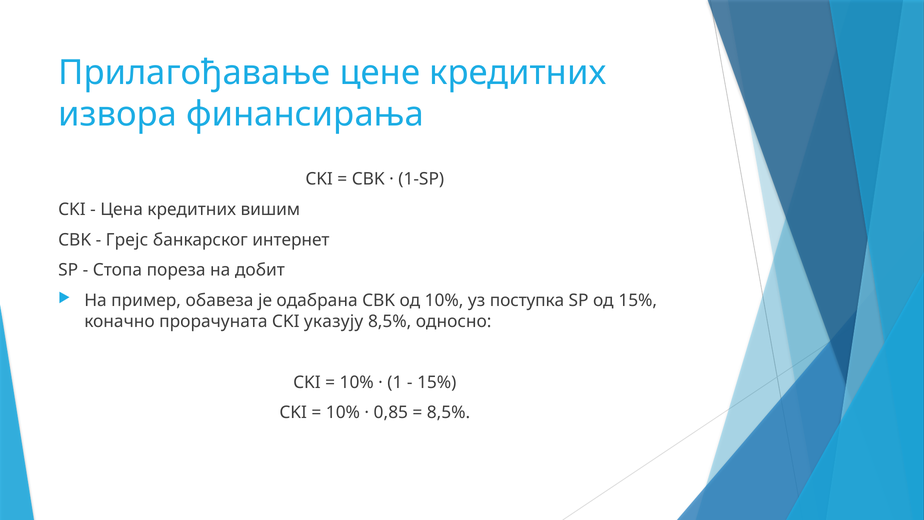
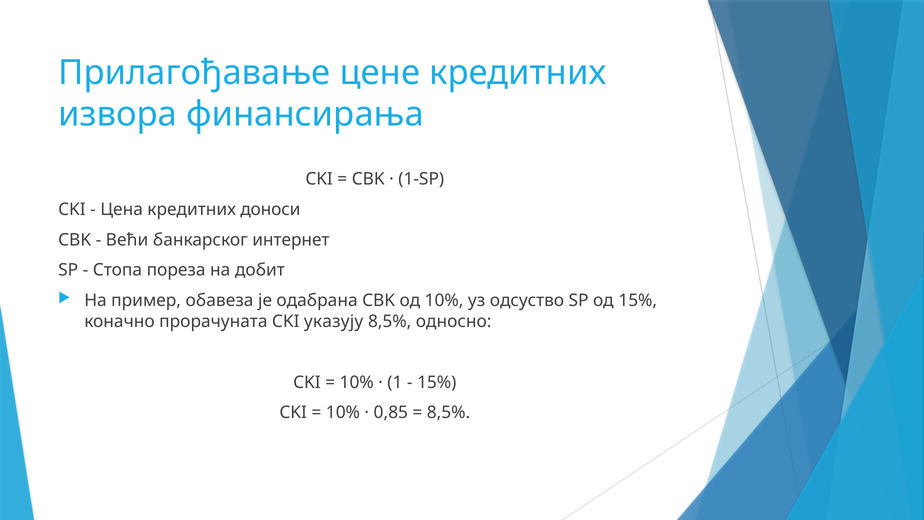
вишим: вишим -> доноси
Грејс: Грејс -> Већи
поступка: поступка -> одсуство
